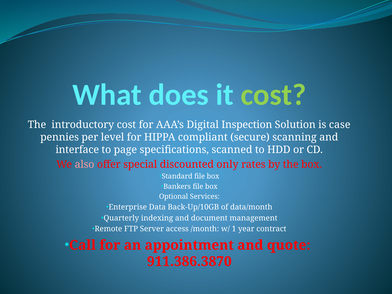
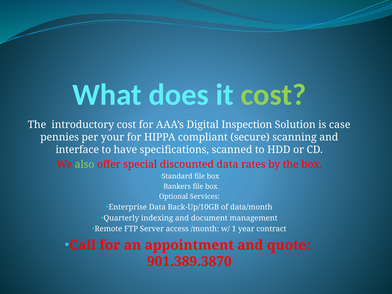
level: level -> your
page: page -> have
also colour: pink -> light green
discounted only: only -> data
911.386.3870: 911.386.3870 -> 901.389.3870
